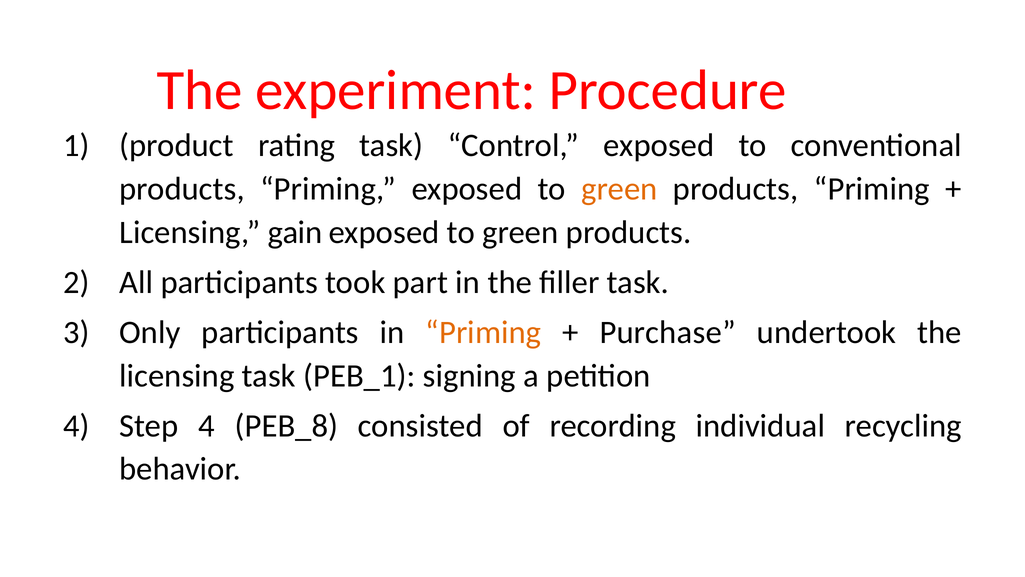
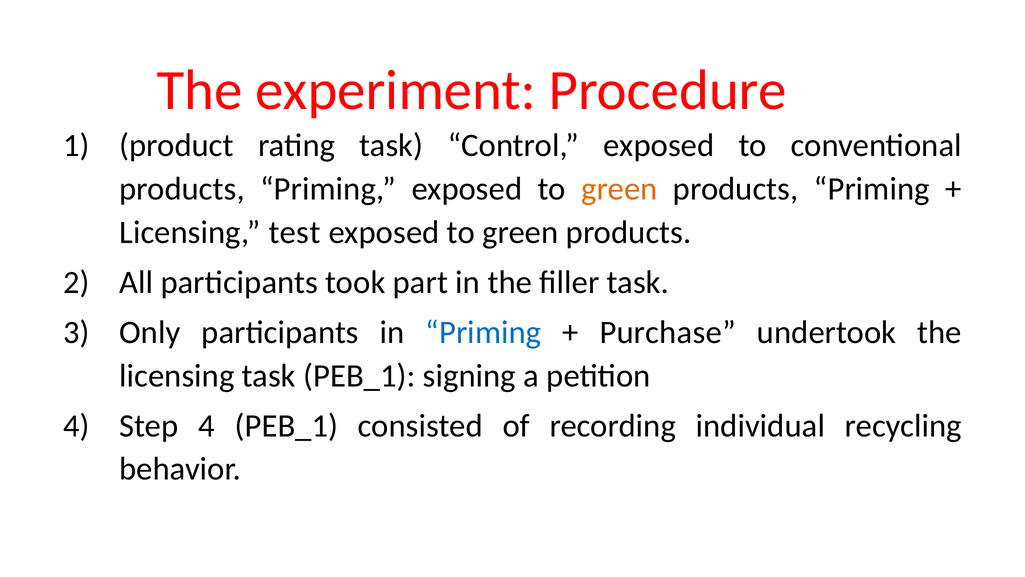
gain: gain -> test
Priming at (483, 332) colour: orange -> blue
4 PEB_8: PEB_8 -> PEB_1
